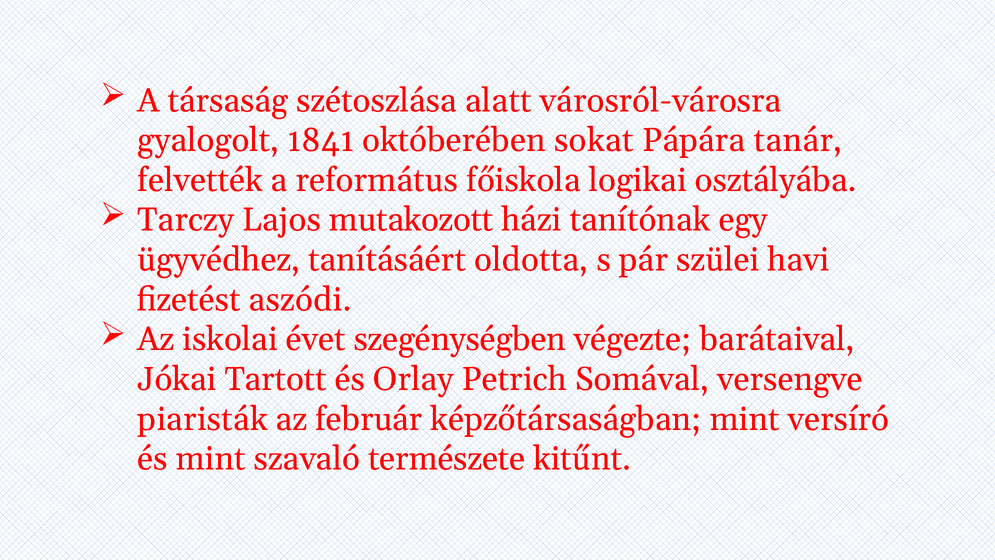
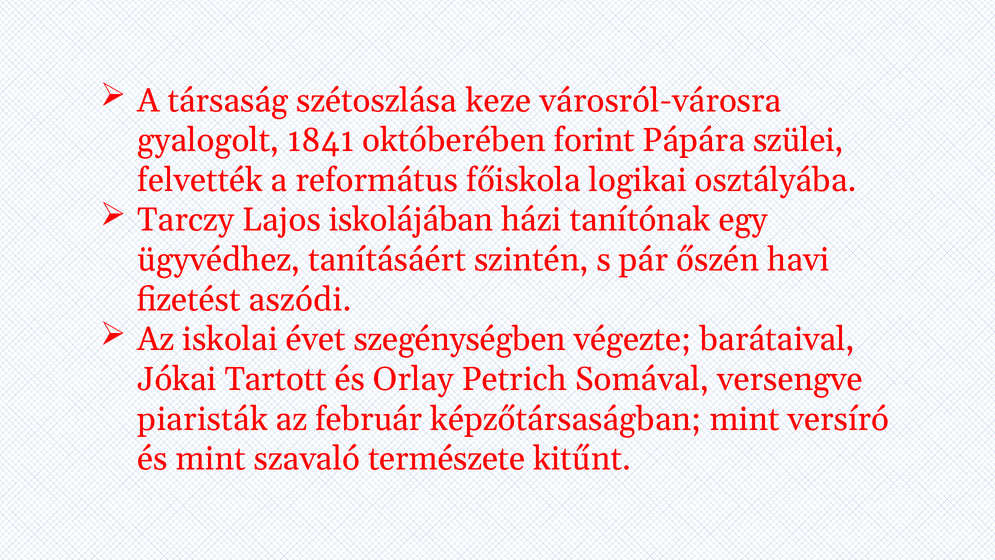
alatt: alatt -> keze
sokat: sokat -> forint
tanár: tanár -> szülei
mutakozott: mutakozott -> iskolájában
oldotta: oldotta -> szintén
szülei: szülei -> őszén
